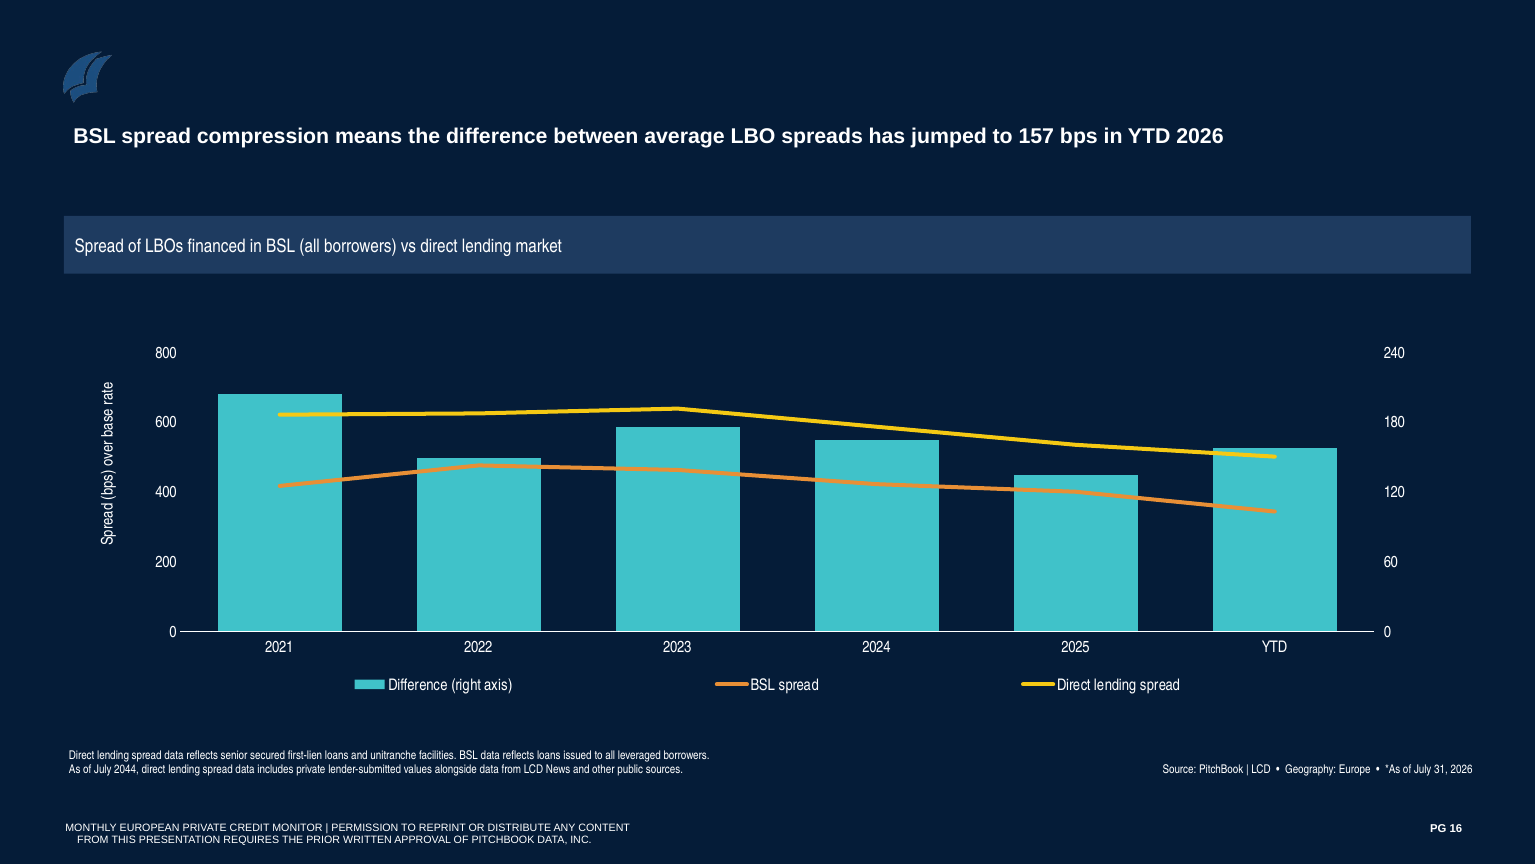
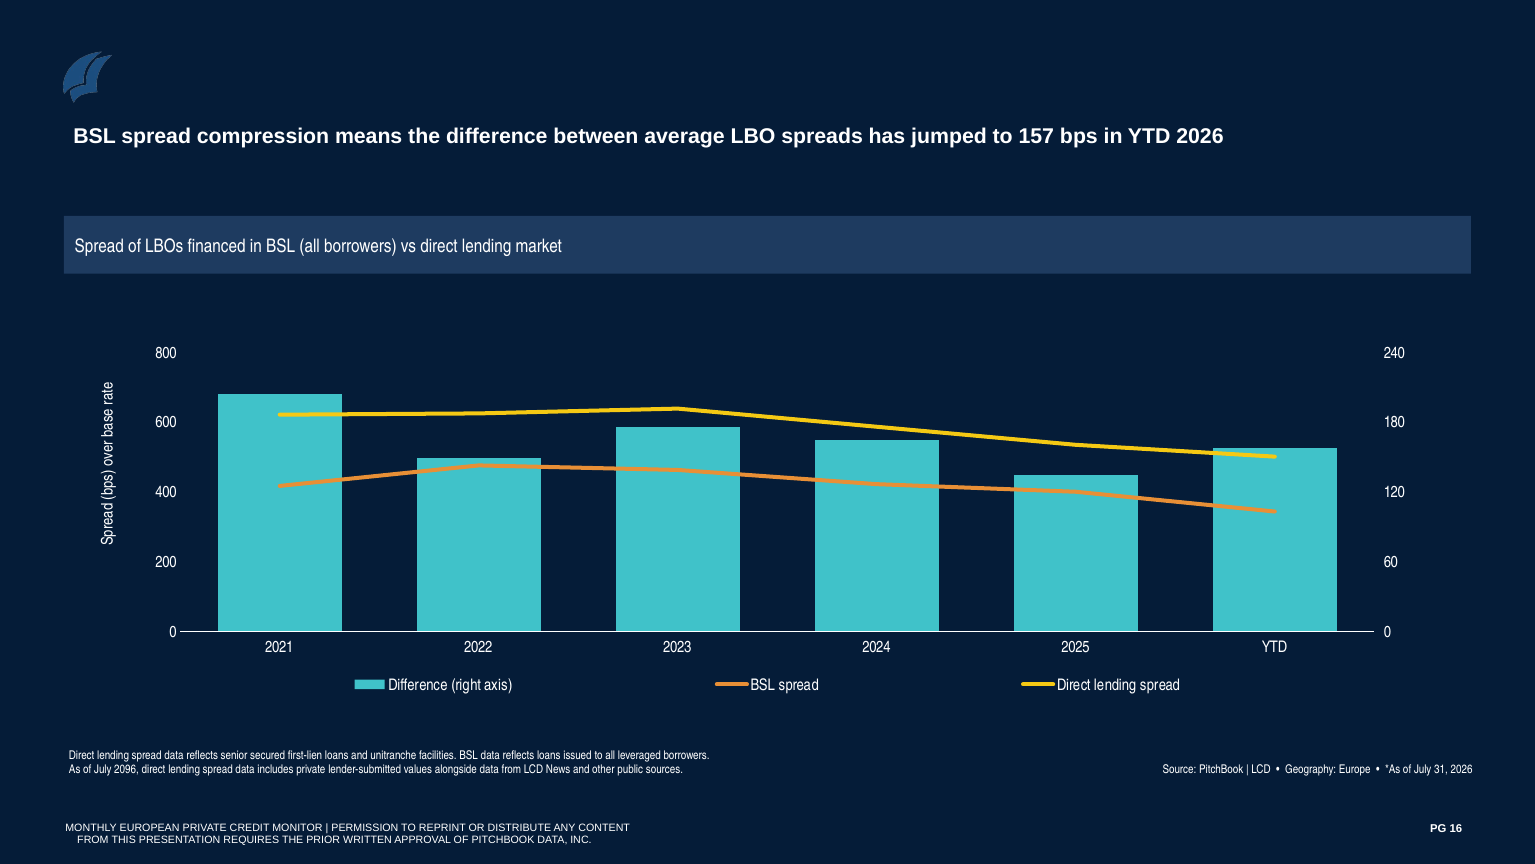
2044: 2044 -> 2096
